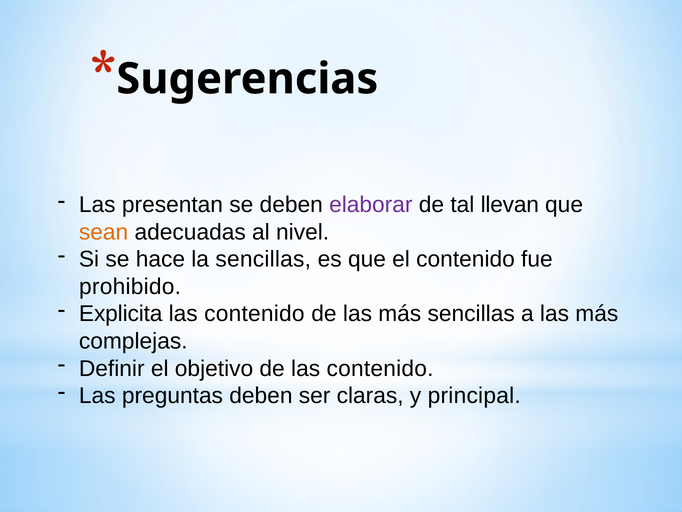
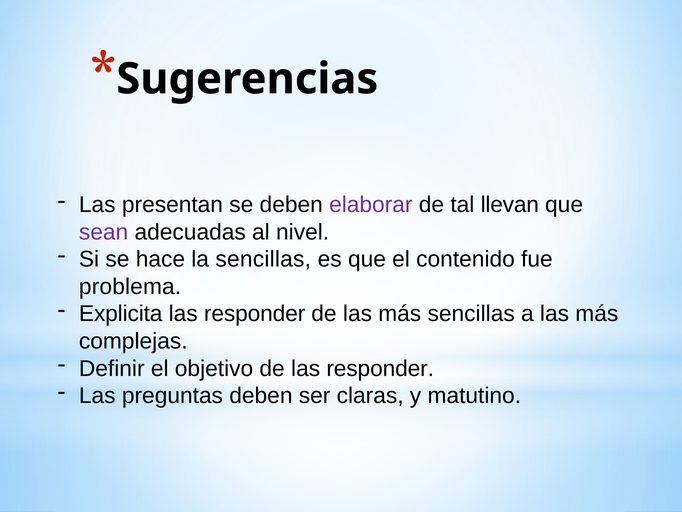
sean colour: orange -> purple
prohibido: prohibido -> problema
contenido at (254, 314): contenido -> responder
de las contenido: contenido -> responder
principal: principal -> matutino
